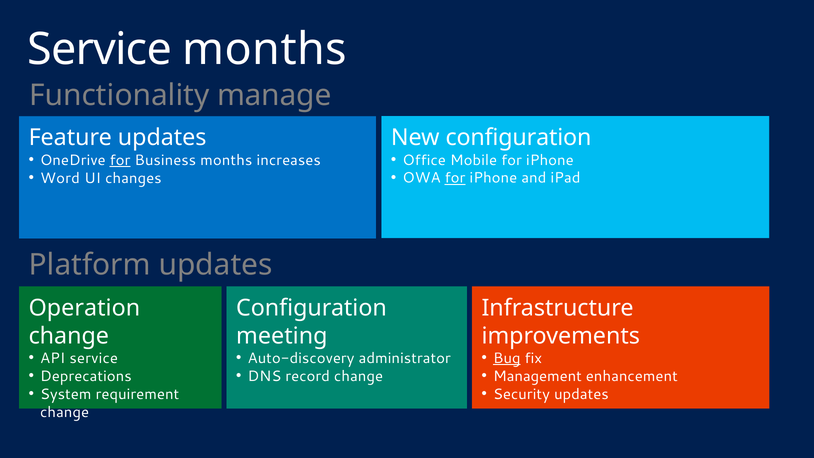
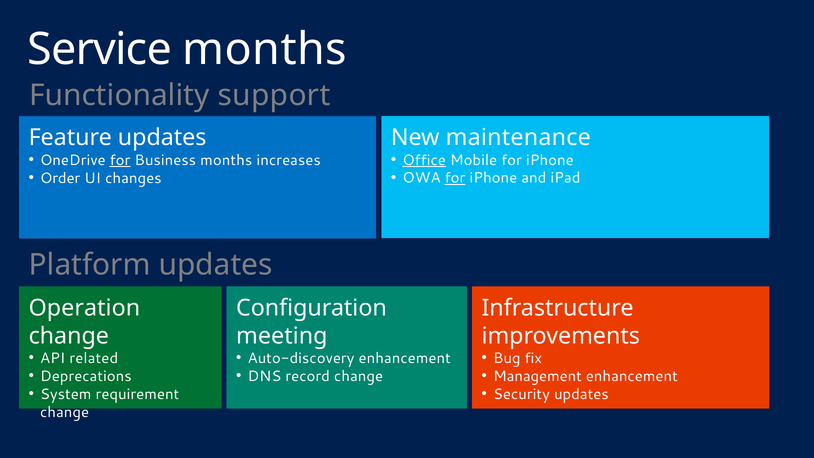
manage: manage -> support
New configuration: configuration -> maintenance
Office underline: none -> present
Word: Word -> Order
API service: service -> related
Auto-discovery administrator: administrator -> enhancement
Bug underline: present -> none
